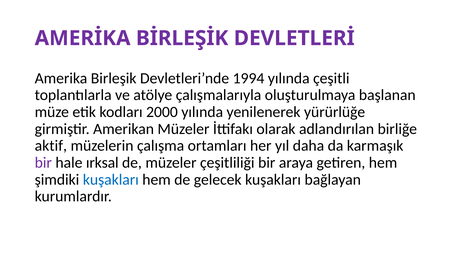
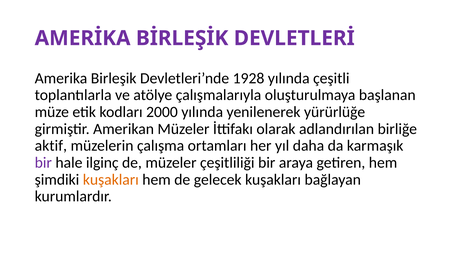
1994: 1994 -> 1928
ırksal: ırksal -> ilginç
kuşakları at (111, 180) colour: blue -> orange
